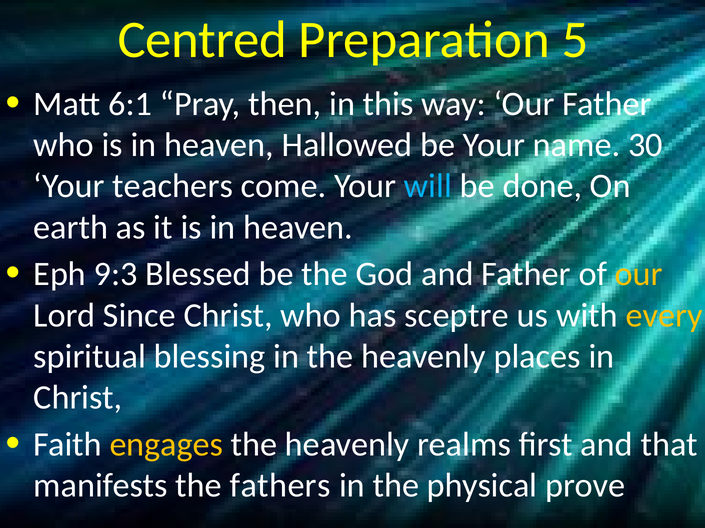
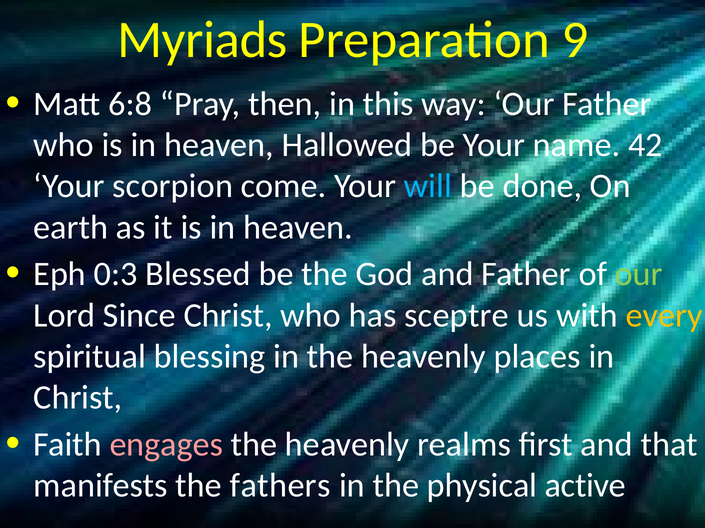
Centred: Centred -> Myriads
5: 5 -> 9
6:1: 6:1 -> 6:8
30: 30 -> 42
teachers: teachers -> scorpion
9:3: 9:3 -> 0:3
our at (639, 275) colour: yellow -> light green
engages colour: yellow -> pink
prove: prove -> active
